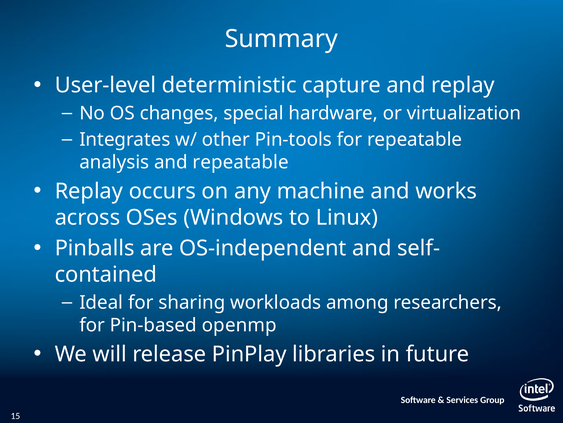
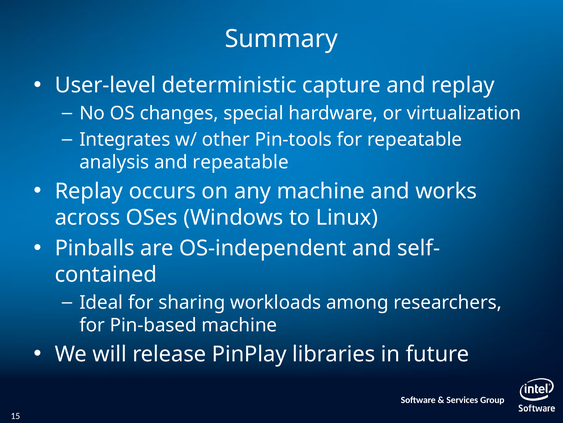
Pin-based openmp: openmp -> machine
